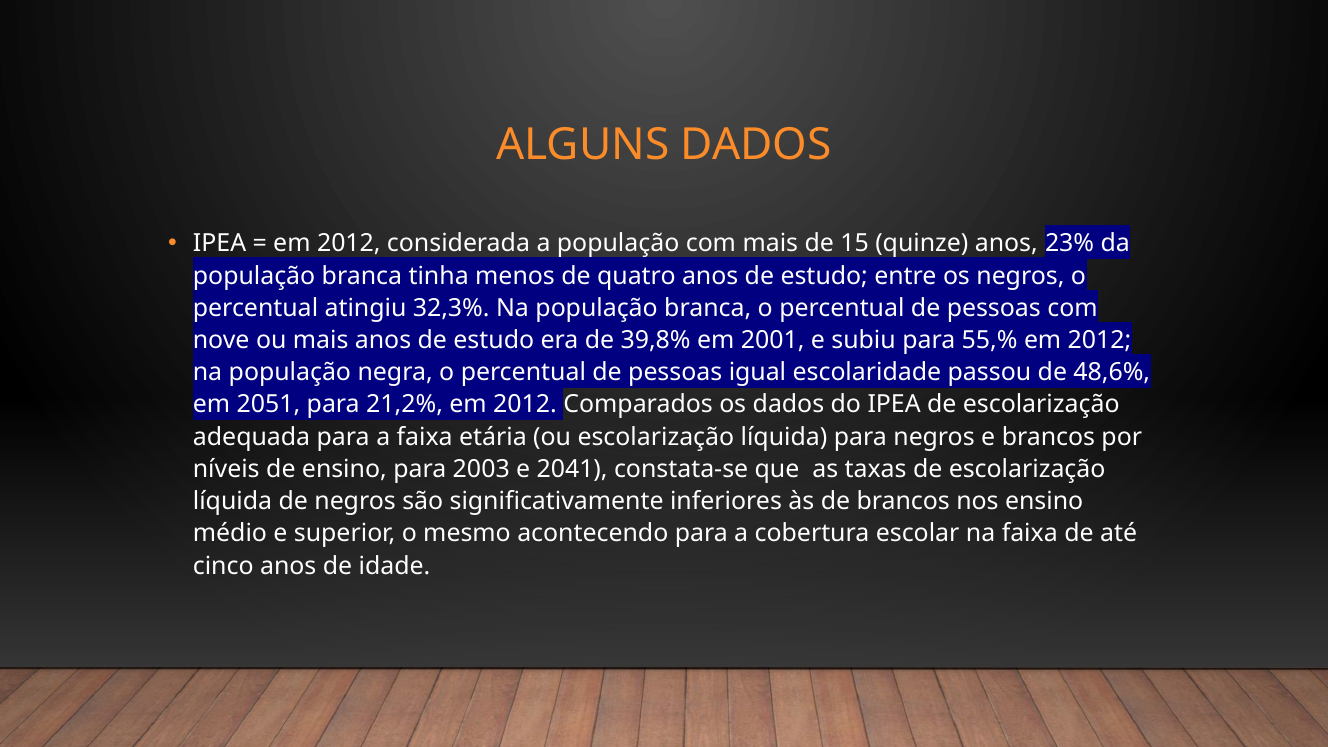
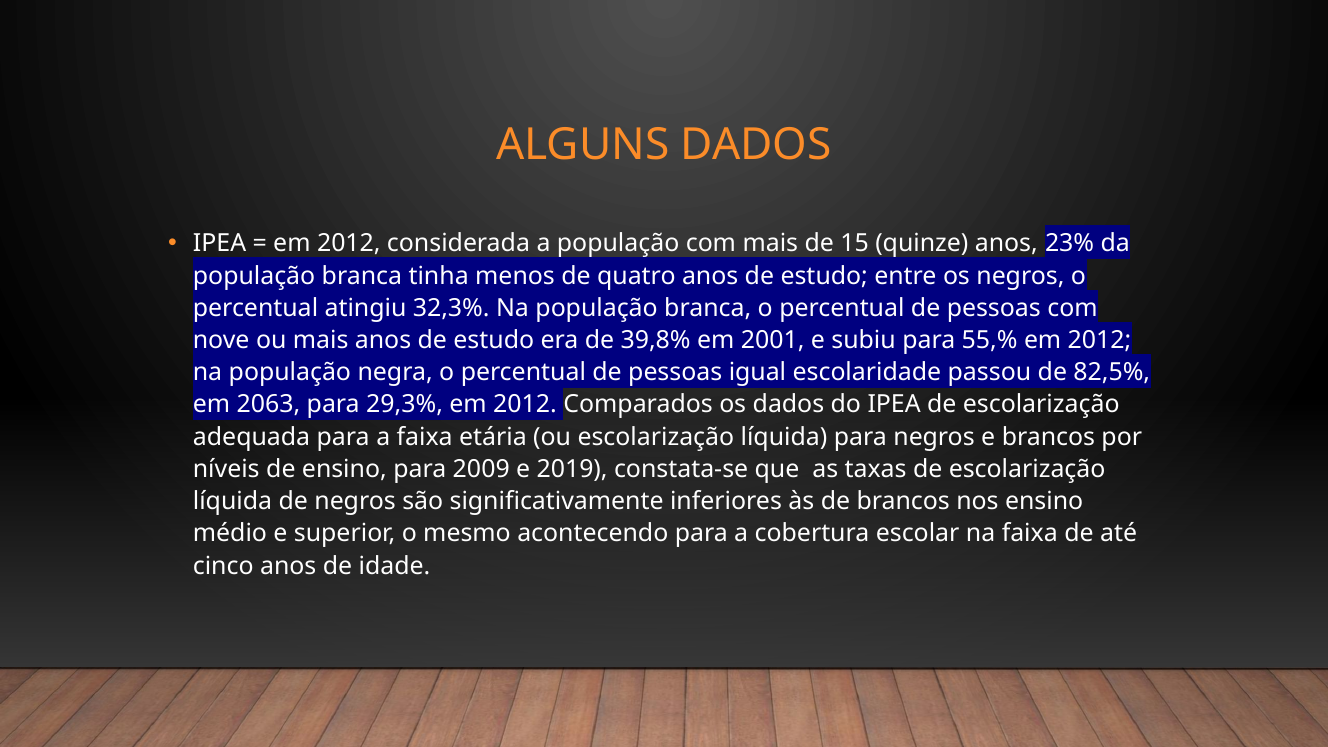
48,6%: 48,6% -> 82,5%
2051: 2051 -> 2063
21,2%: 21,2% -> 29,3%
2003: 2003 -> 2009
2041: 2041 -> 2019
